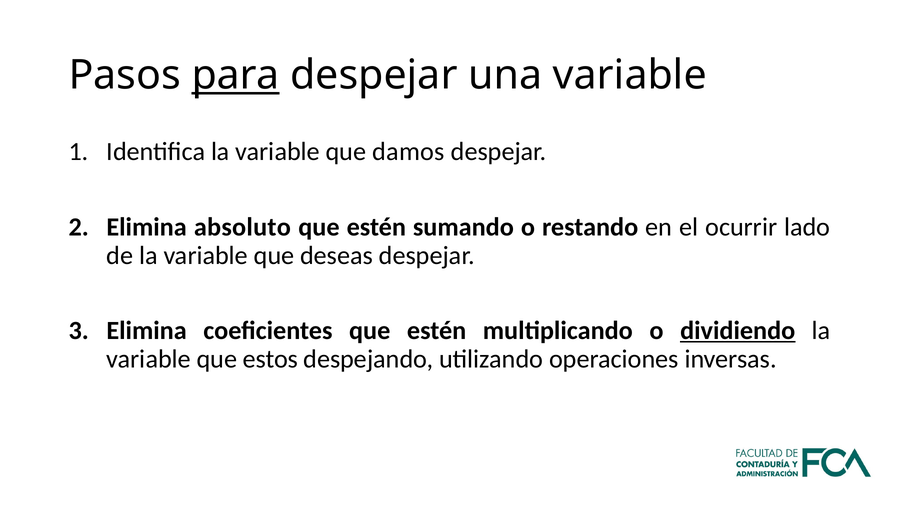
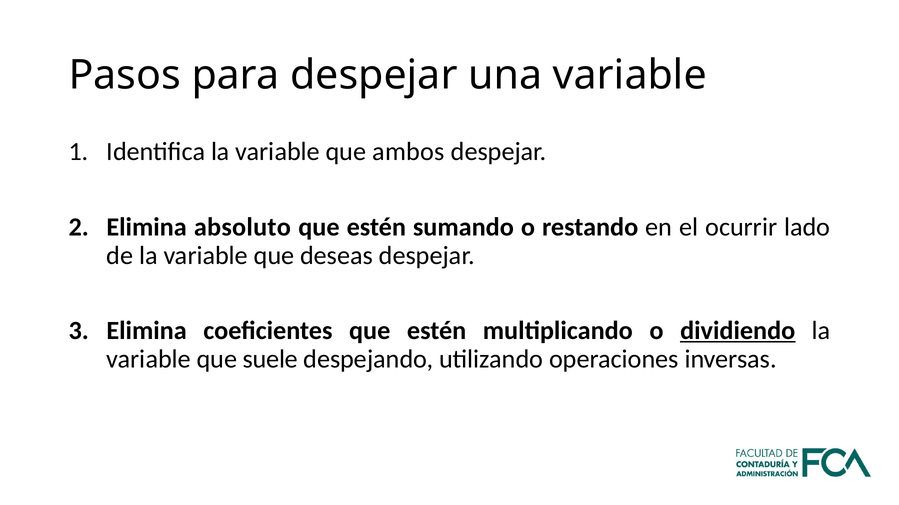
para underline: present -> none
damos: damos -> ambos
estos: estos -> suele
